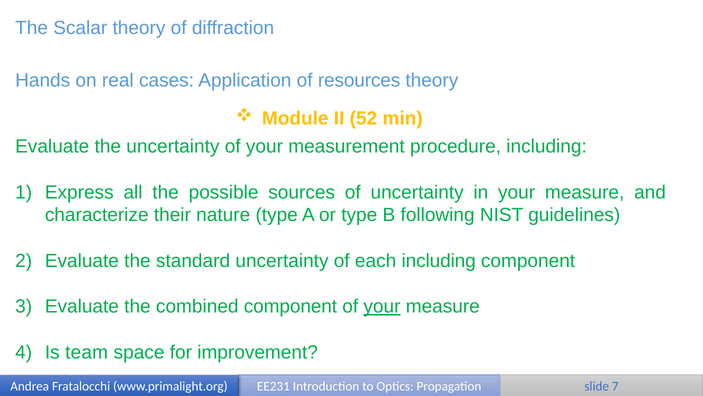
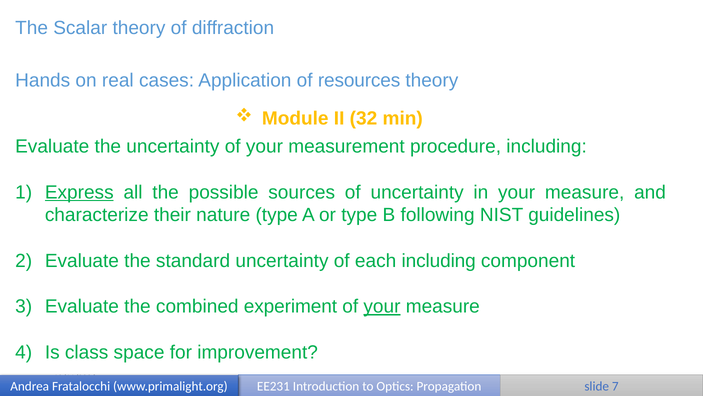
52: 52 -> 32
Express underline: none -> present
combined component: component -> experiment
team: team -> class
